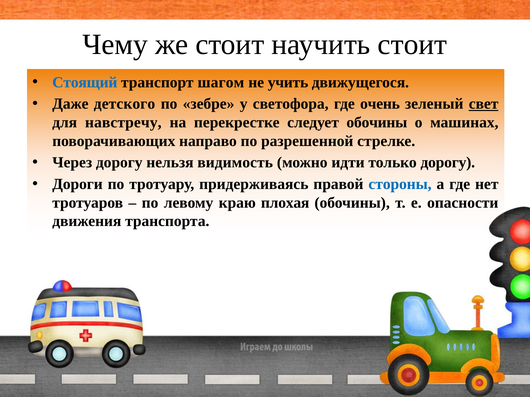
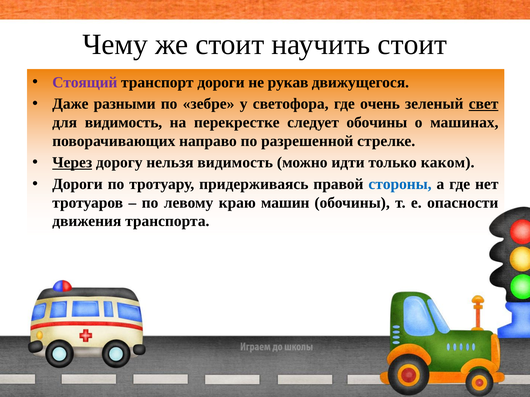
Стоящий colour: blue -> purple
транспорт шагом: шагом -> дороги
учить: учить -> рукав
детского: детского -> разными
для навстречу: навстречу -> видимость
Через underline: none -> present
только дорогу: дорогу -> каком
плохая: плохая -> машин
